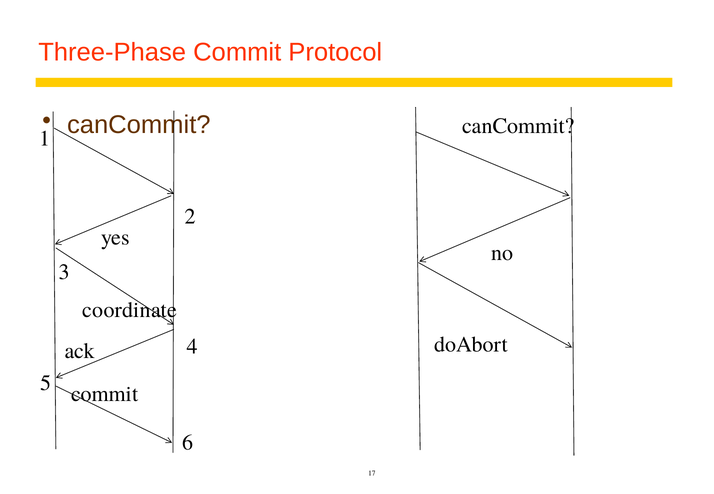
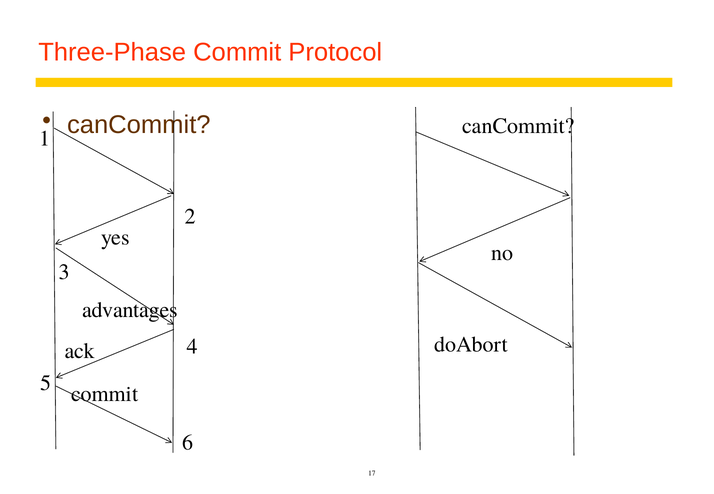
coordinate: coordinate -> advantages
